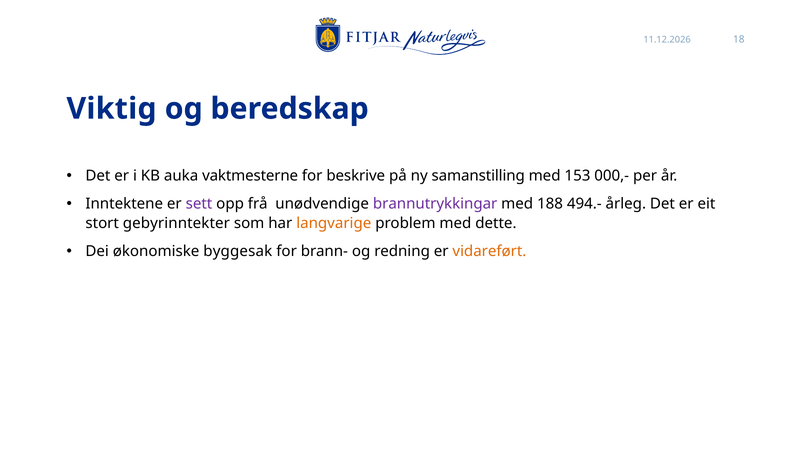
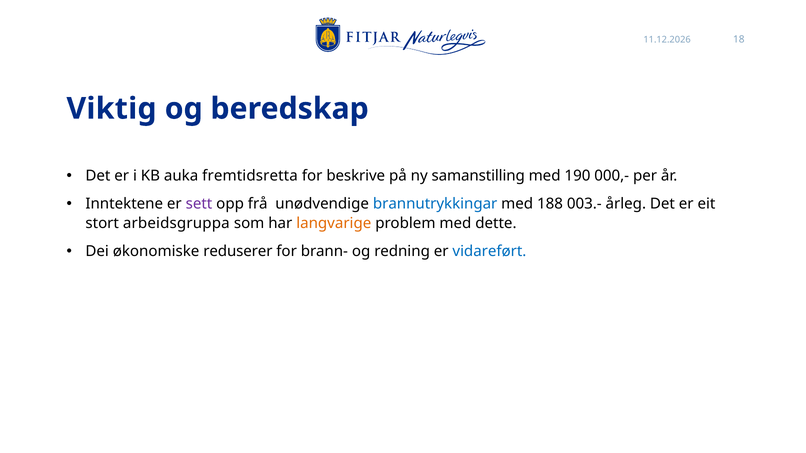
vaktmesterne: vaktmesterne -> fremtidsretta
153: 153 -> 190
brannutrykkingar colour: purple -> blue
494.-: 494.- -> 003.-
gebyrinntekter: gebyrinntekter -> arbeidsgruppa
byggesak: byggesak -> reduserer
vidareført colour: orange -> blue
